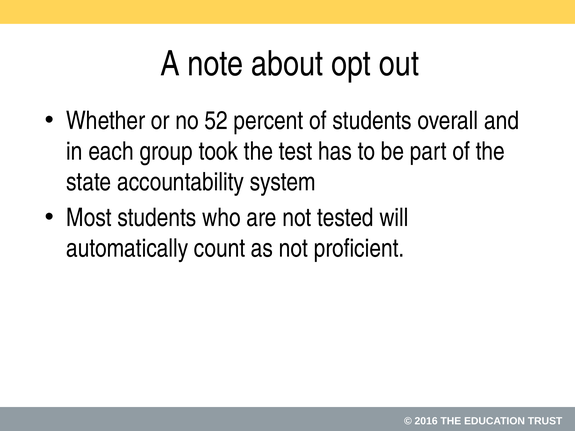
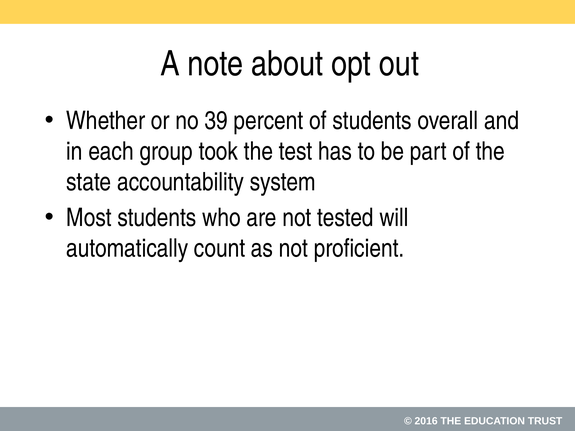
52: 52 -> 39
